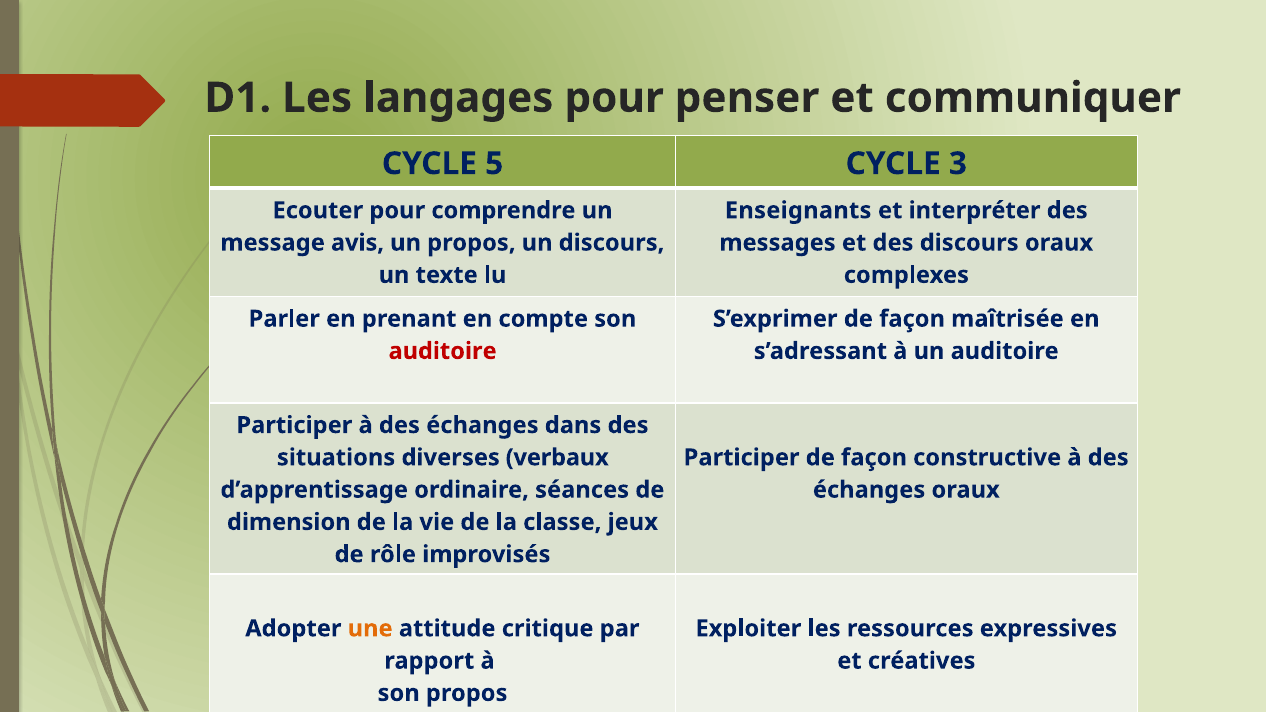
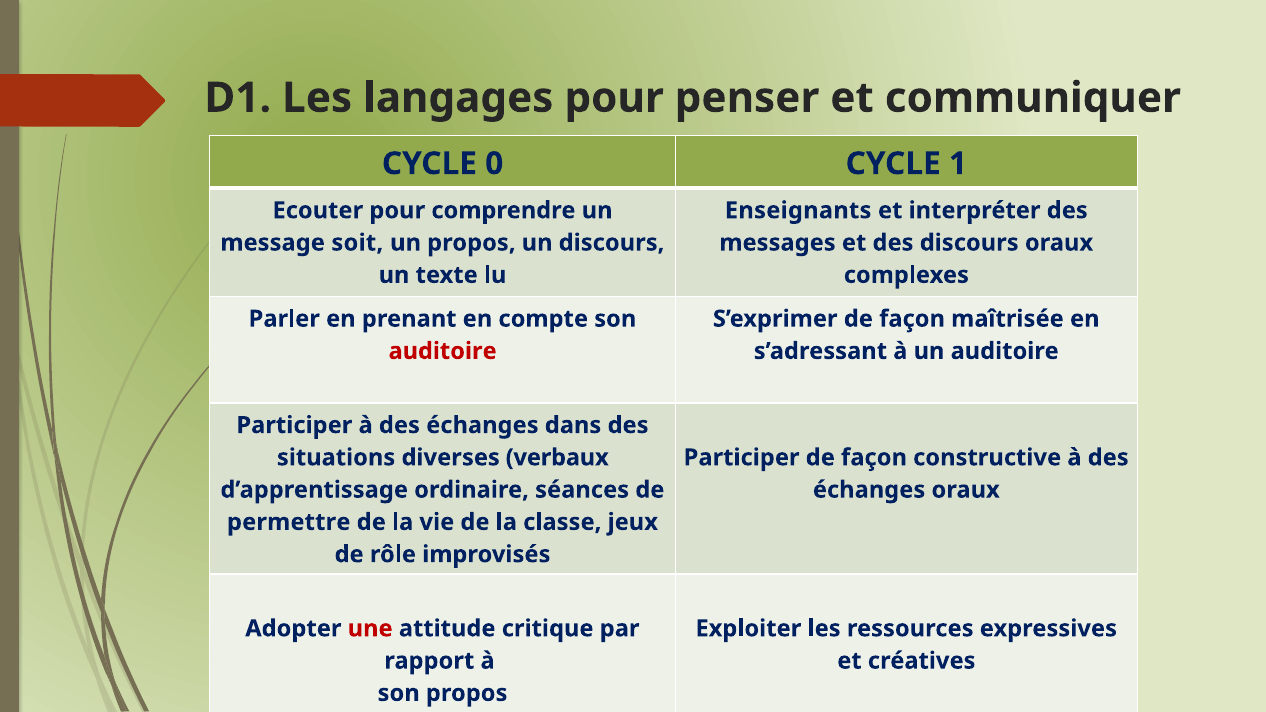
5: 5 -> 0
3: 3 -> 1
avis: avis -> soit
dimension: dimension -> permettre
une colour: orange -> red
